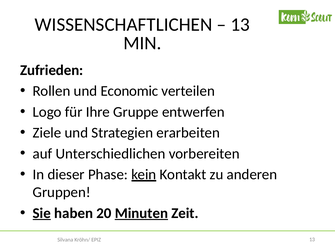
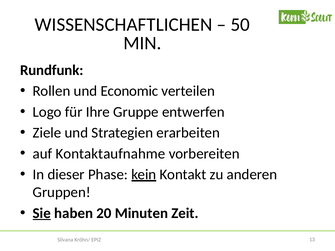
13 at (240, 25): 13 -> 50
Zufrieden: Zufrieden -> Rundfunk
Unterschiedlichen: Unterschiedlichen -> Kontaktaufnahme
Minuten underline: present -> none
